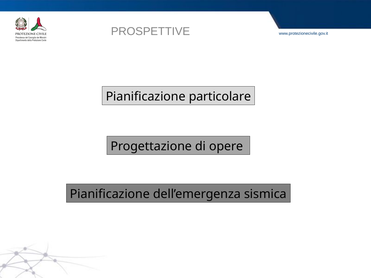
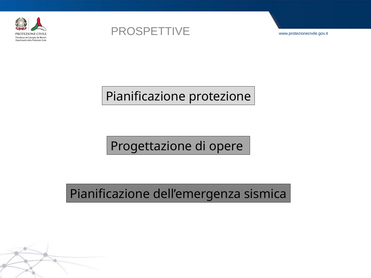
particolare: particolare -> protezione
